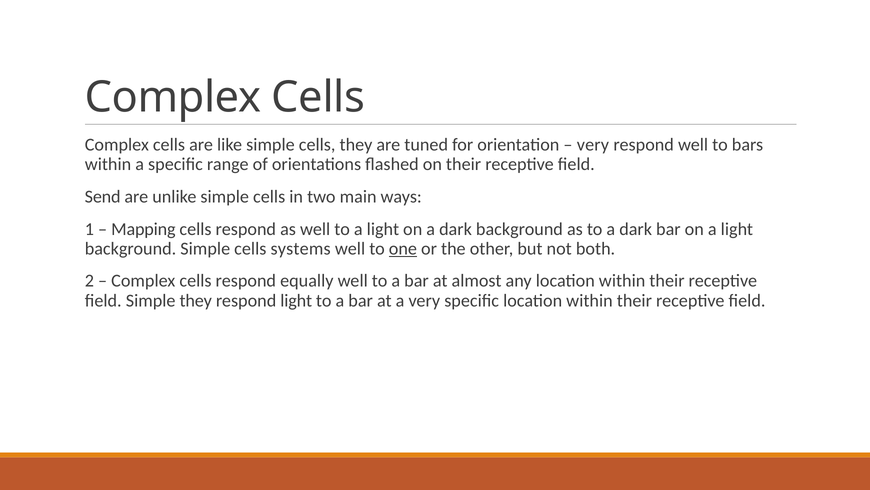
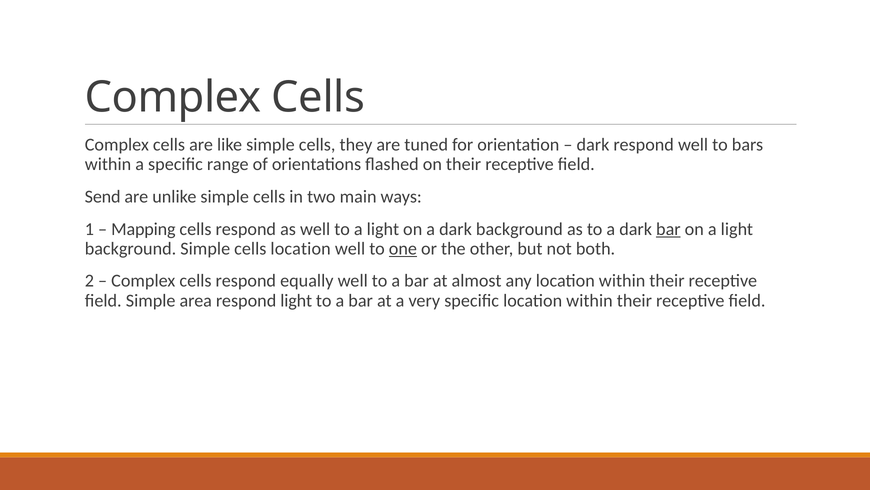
very at (593, 145): very -> dark
bar at (668, 229) underline: none -> present
cells systems: systems -> location
Simple they: they -> area
